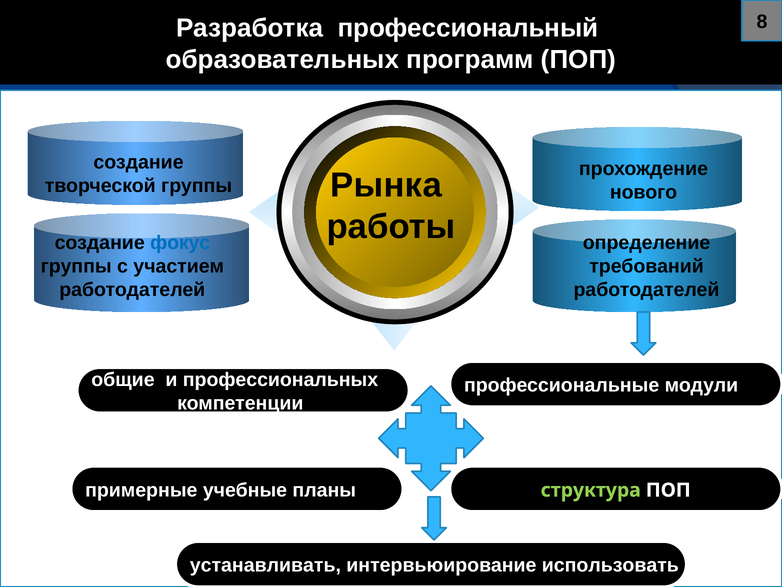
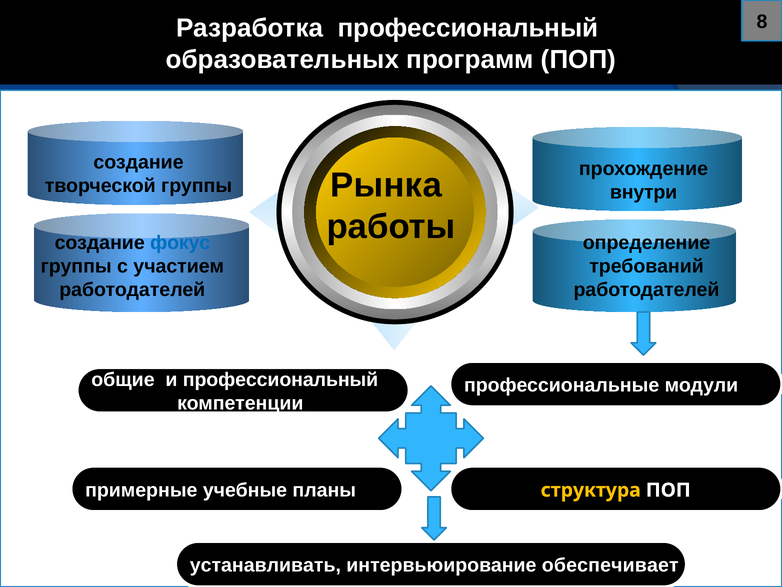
нового: нового -> внутри
и профессиональных: профессиональных -> профессиональный
структура colour: light green -> yellow
использовать: использовать -> обеспечивает
